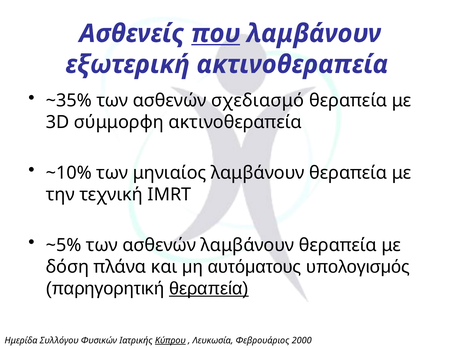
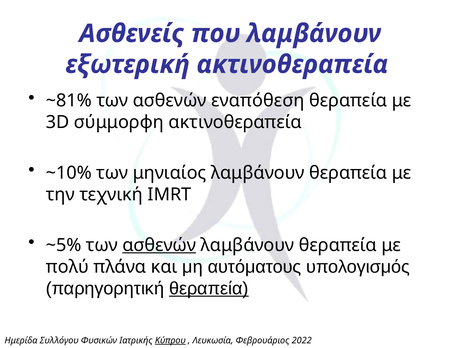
που underline: present -> none
~35%: ~35% -> ~81%
σχεδιασμό: σχεδιασμό -> εναπόθεση
ασθενών at (159, 245) underline: none -> present
δόση: δόση -> πολύ
2000: 2000 -> 2022
